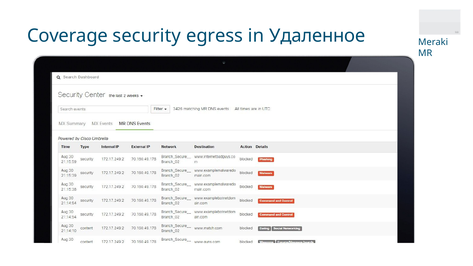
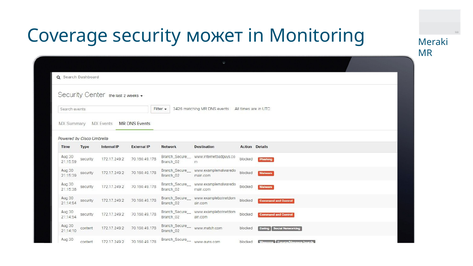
egress: egress -> может
Удаленное: Удаленное -> Monitoring
